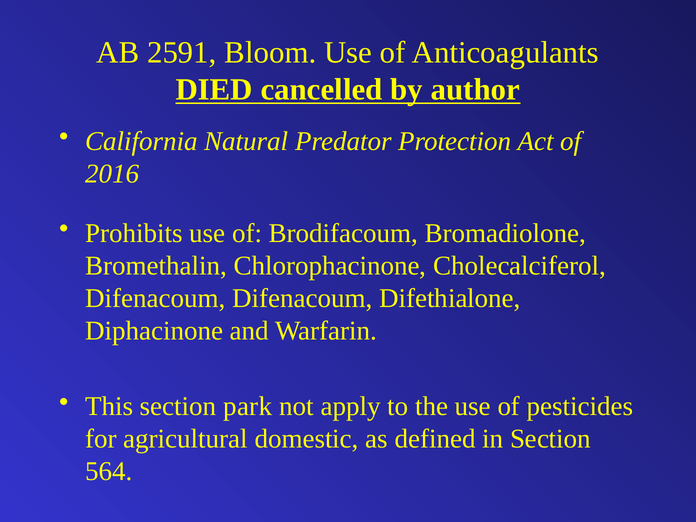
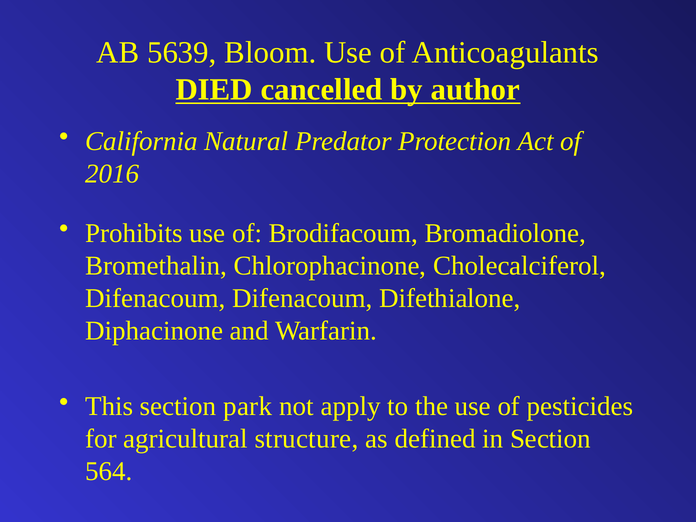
2591: 2591 -> 5639
domestic: domestic -> structure
